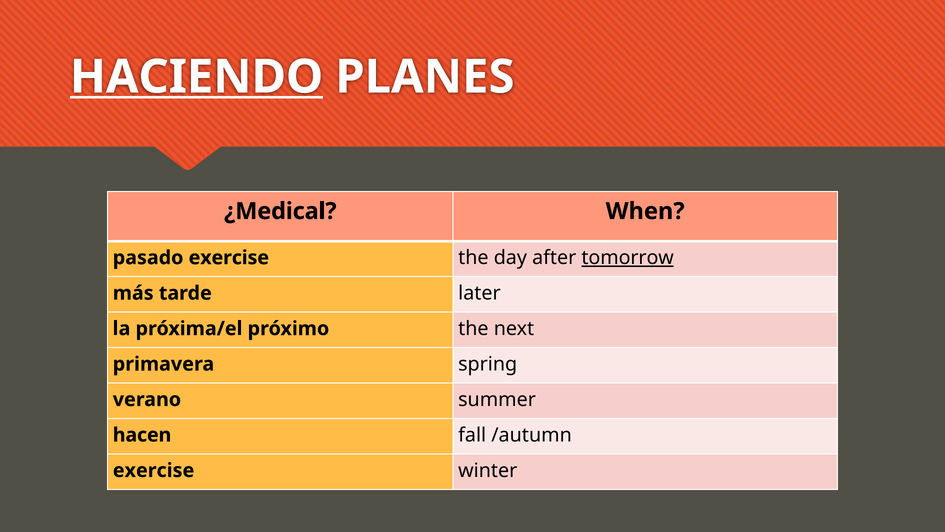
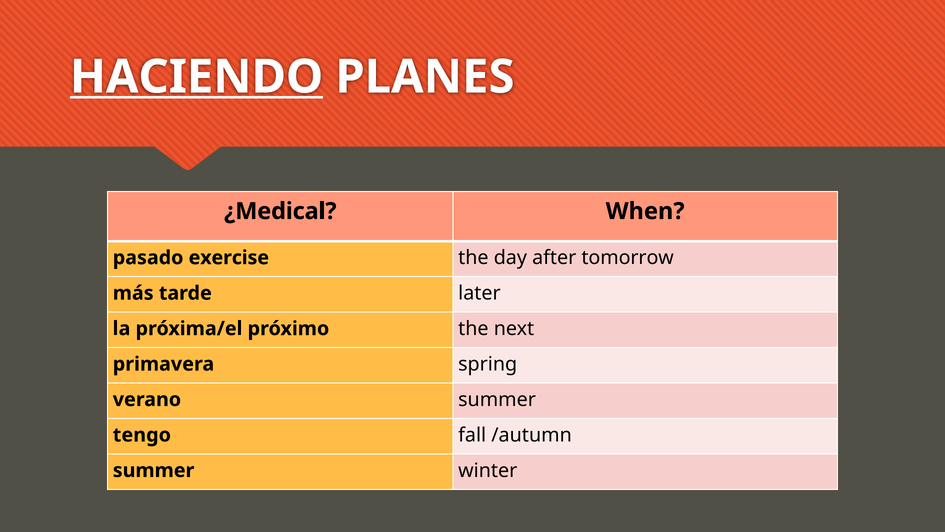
tomorrow underline: present -> none
hacen: hacen -> tengo
exercise at (154, 470): exercise -> summer
